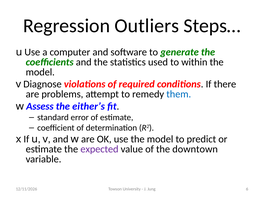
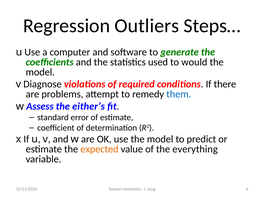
within: within -> would
expected colour: purple -> orange
downtown: downtown -> everything
